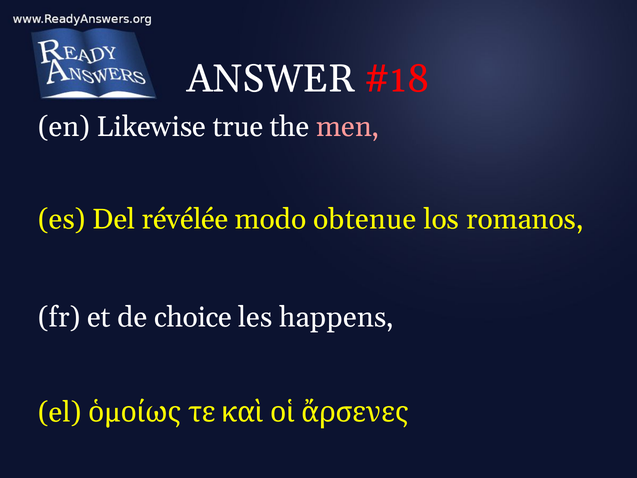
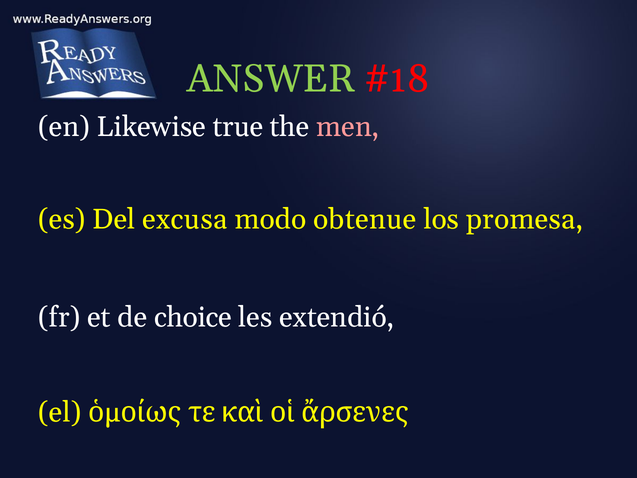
ANSWER colour: white -> light green
révélée: révélée -> excusa
romanos: romanos -> promesa
happens: happens -> extendió
